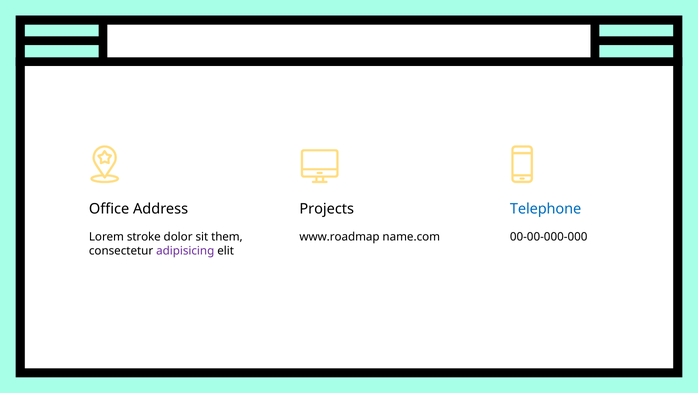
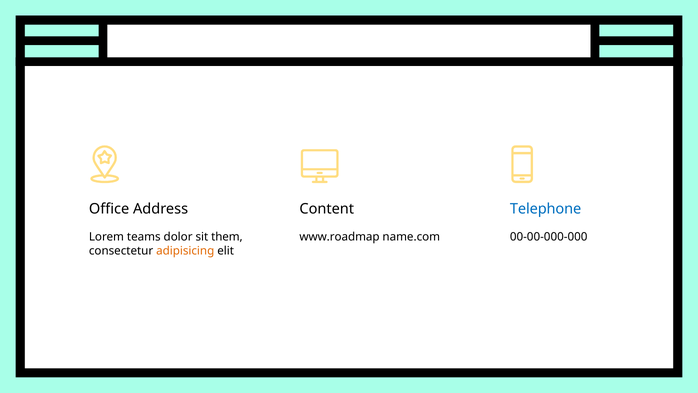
Projects: Projects -> Content
stroke: stroke -> teams
adipisicing colour: purple -> orange
